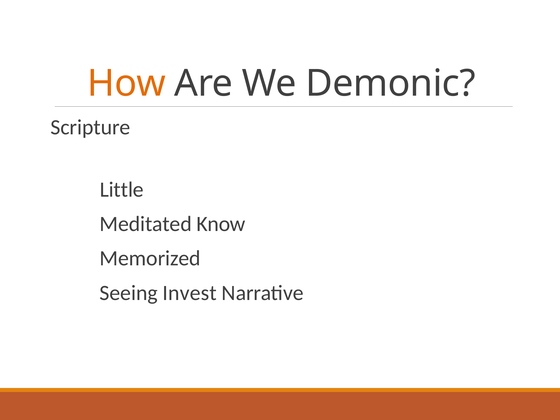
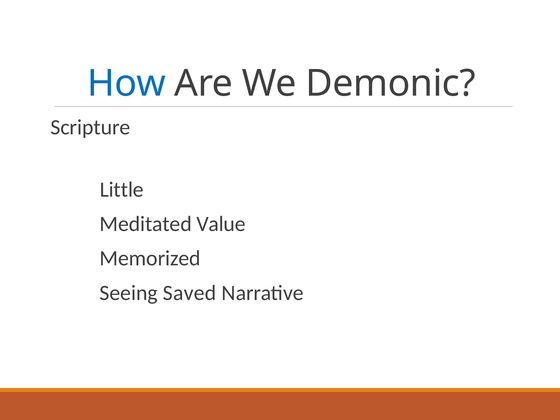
How colour: orange -> blue
Know: Know -> Value
Invest: Invest -> Saved
